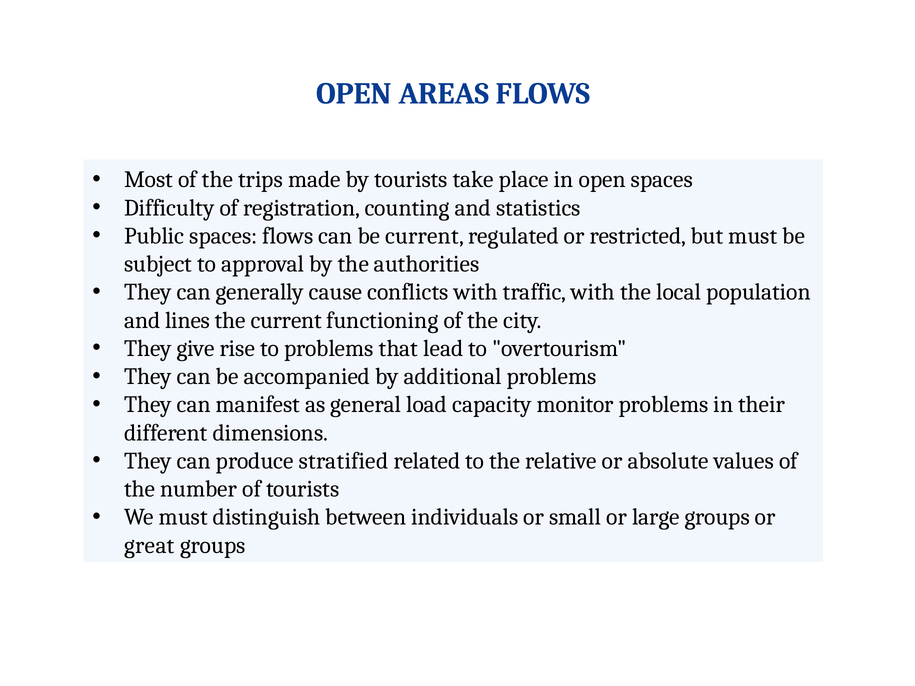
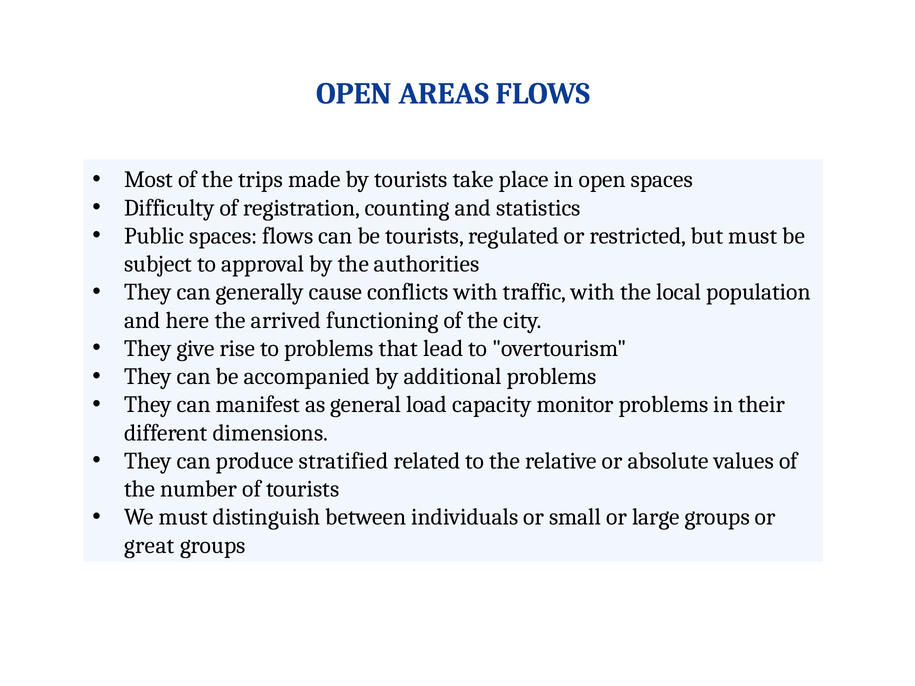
be current: current -> tourists
lines: lines -> here
the current: current -> arrived
